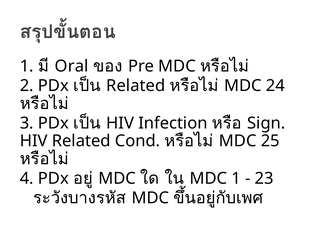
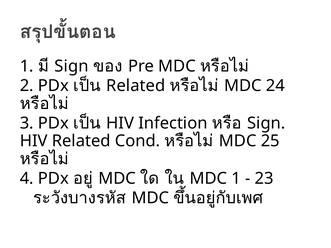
Oral at (72, 66): Oral -> Sign
